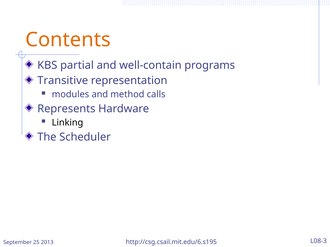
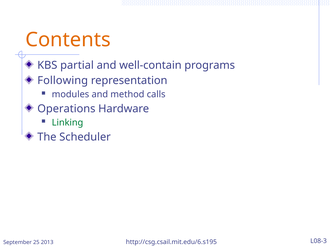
Transitive: Transitive -> Following
Represents: Represents -> Operations
Linking colour: black -> green
